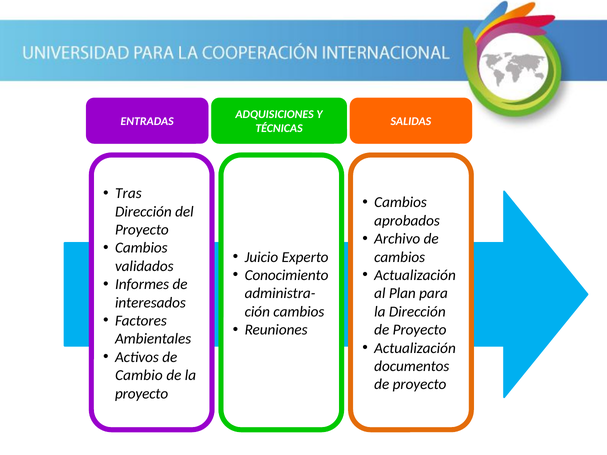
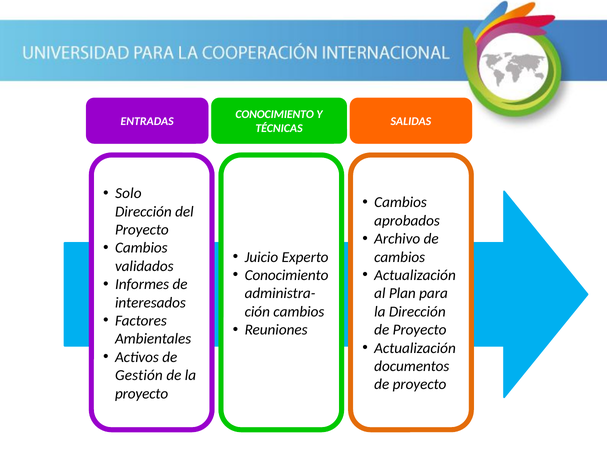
ADQUISICIONES at (275, 114): ADQUISICIONES -> CONOCIMIENTO
Tras: Tras -> Solo
Cambio: Cambio -> Gestión
